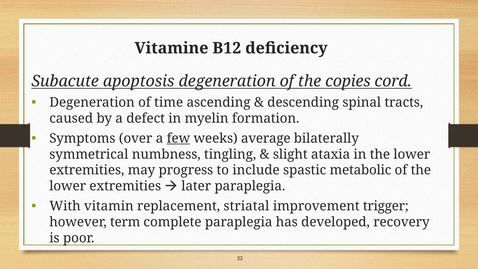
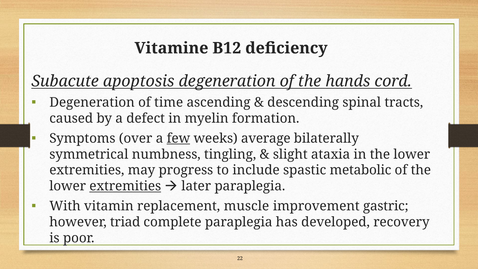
copies: copies -> hands
extremities at (125, 186) underline: none -> present
striatal: striatal -> muscle
trigger: trigger -> gastric
term: term -> triad
